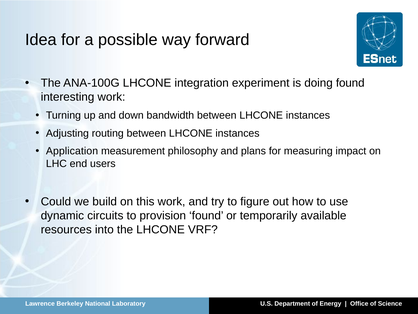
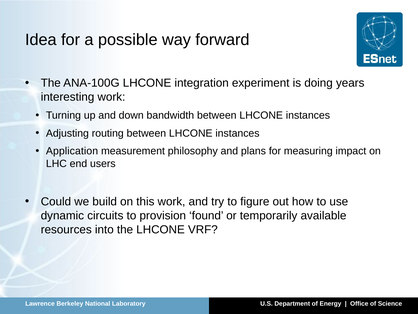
doing found: found -> years
